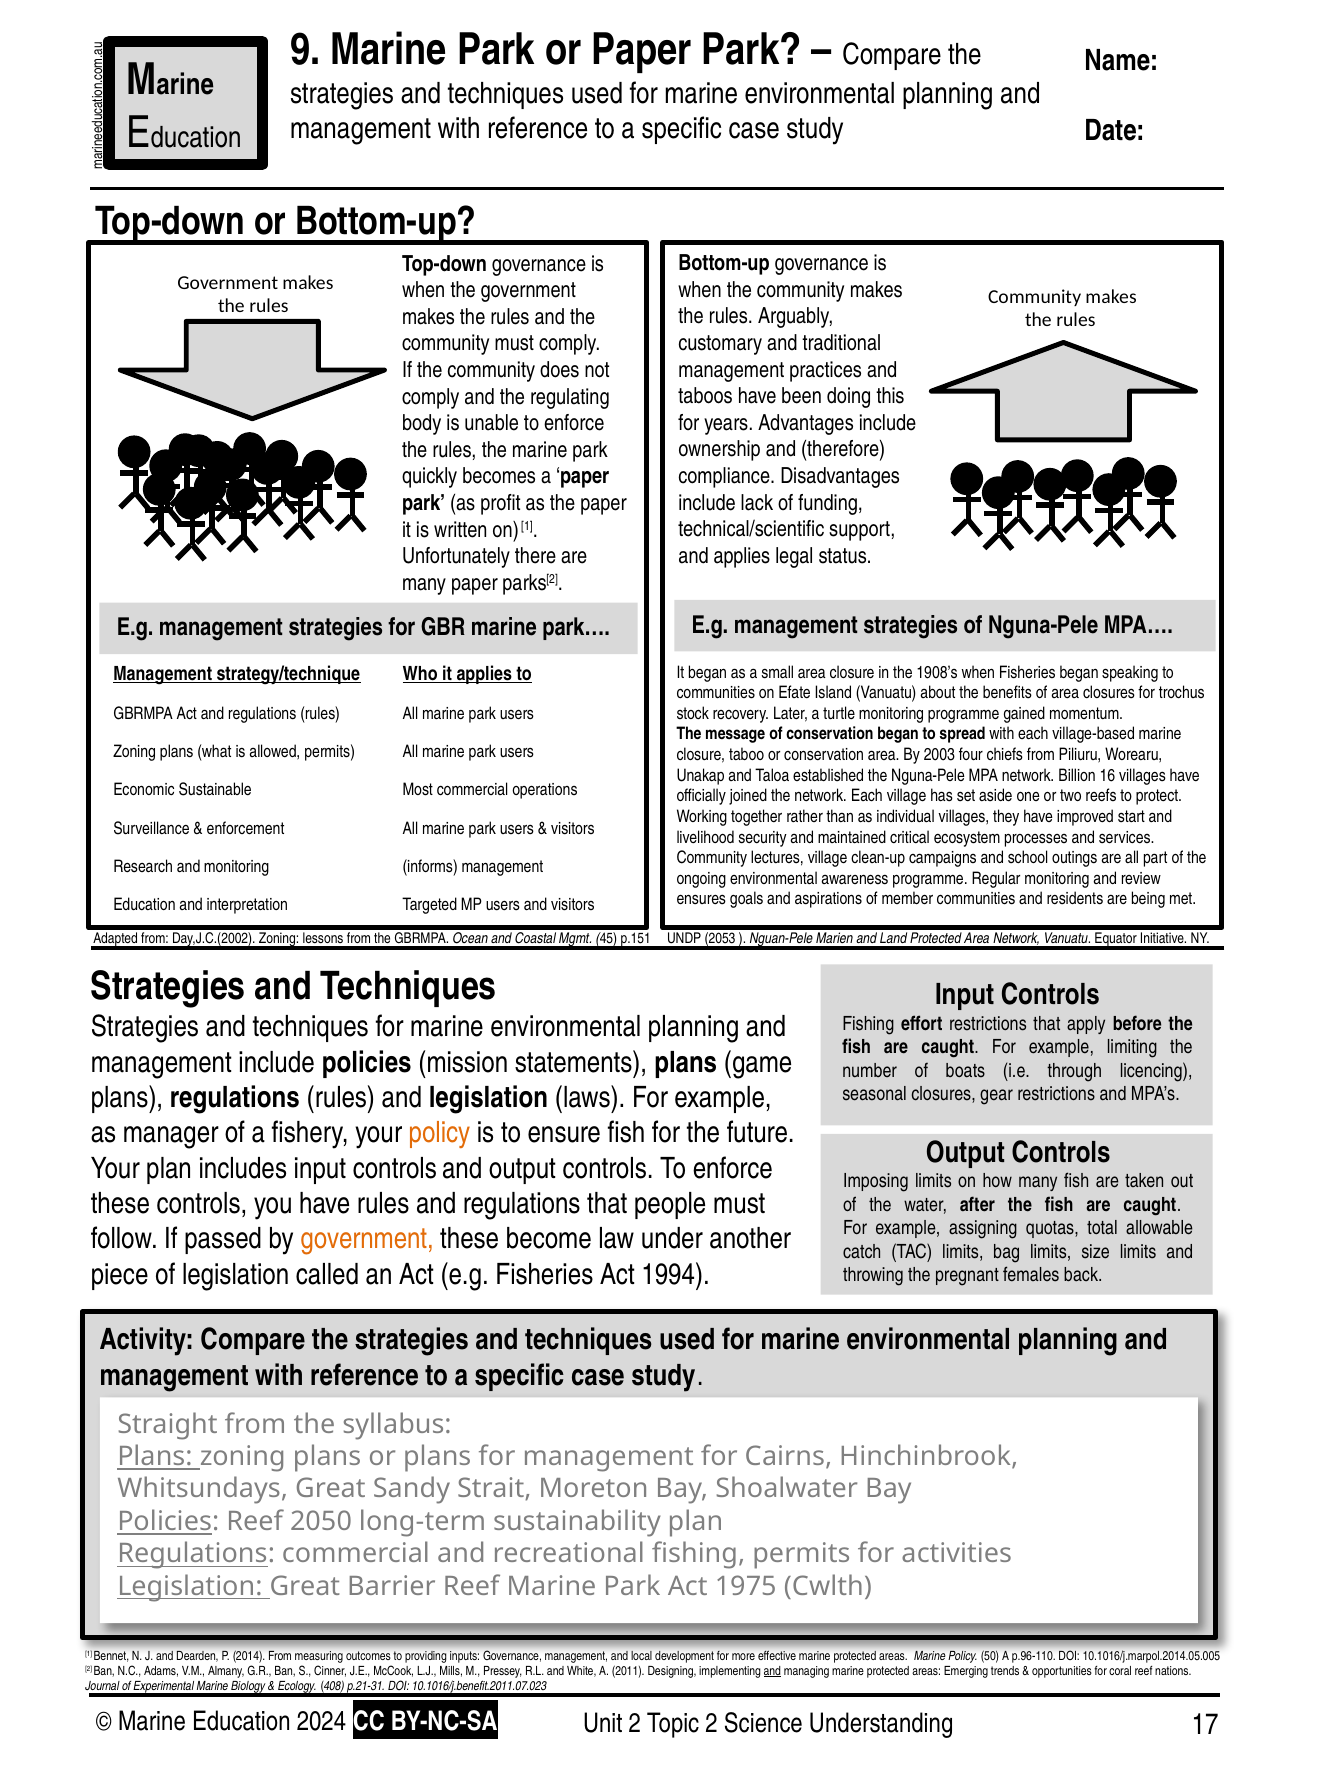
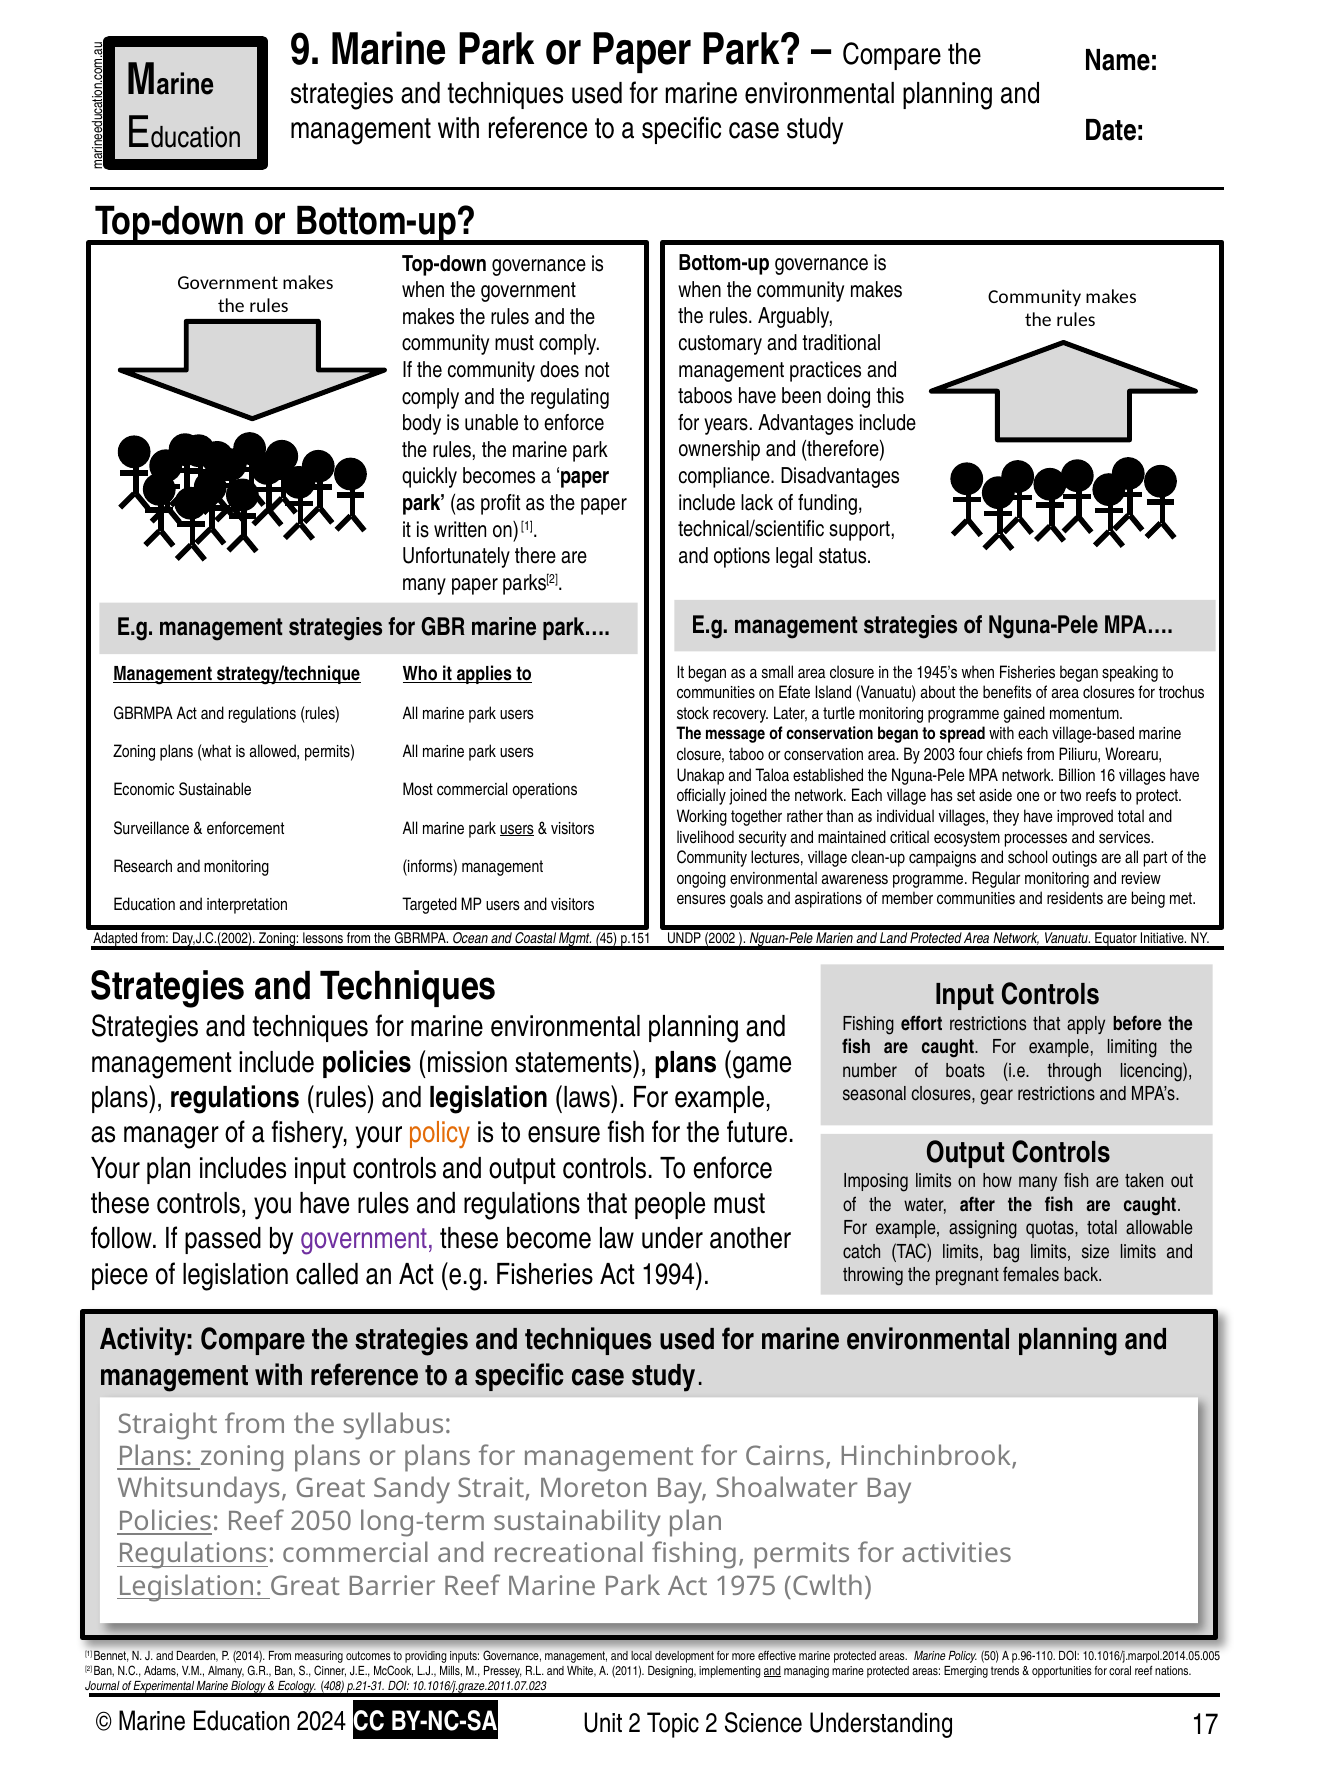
and applies: applies -> options
1908’s: 1908’s -> 1945’s
improved start: start -> total
users at (517, 828) underline: none -> present
2053: 2053 -> 2002
government at (367, 1239) colour: orange -> purple
10.1016/j.benefit.2011.07.023: 10.1016/j.benefit.2011.07.023 -> 10.1016/j.graze.2011.07.023
